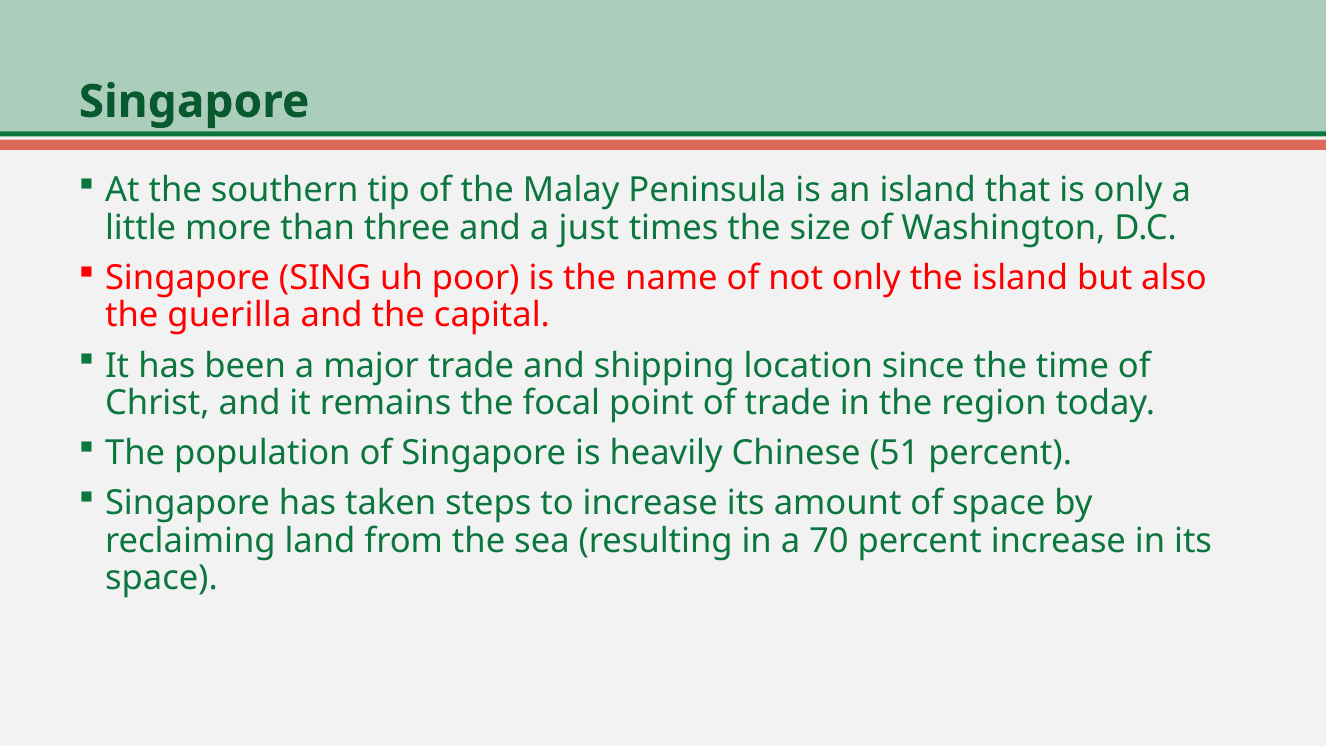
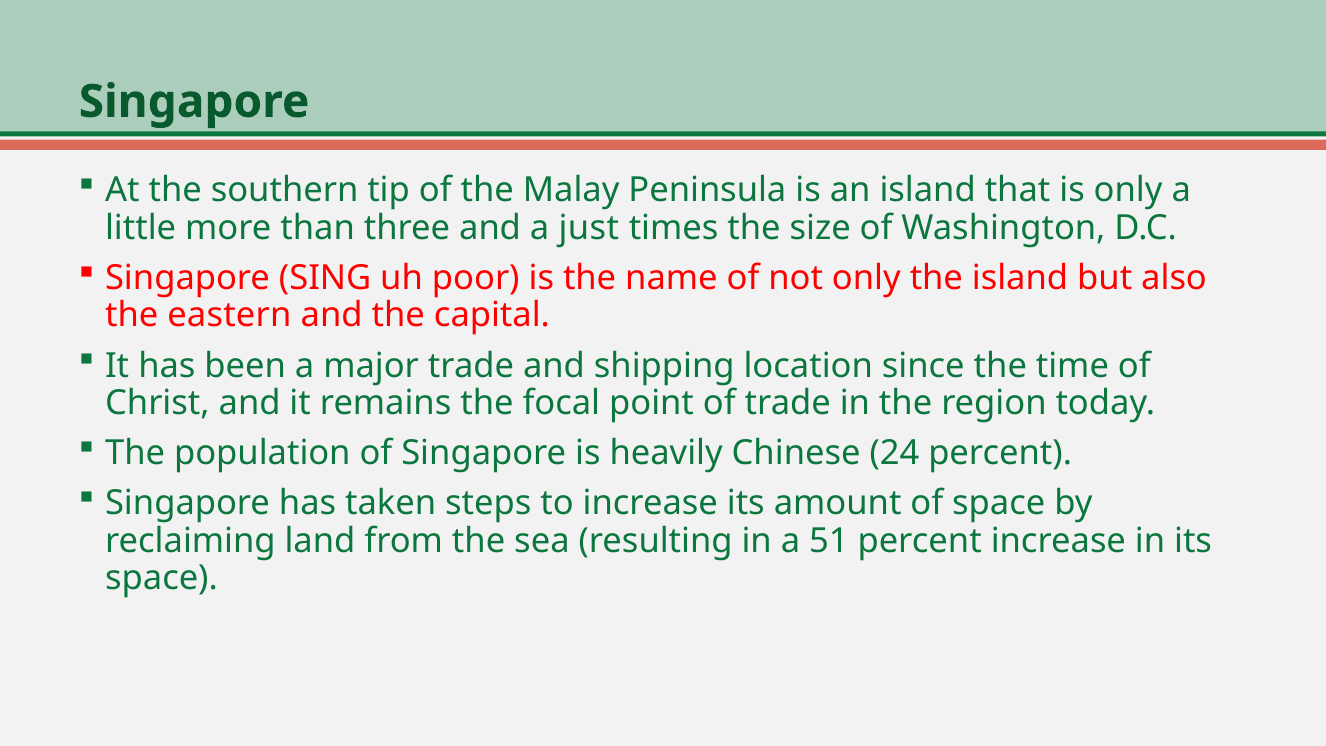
guerilla: guerilla -> eastern
51: 51 -> 24
70: 70 -> 51
